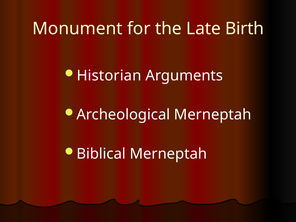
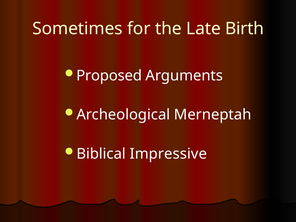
Monument: Monument -> Sometimes
Historian: Historian -> Proposed
Biblical Merneptah: Merneptah -> Impressive
